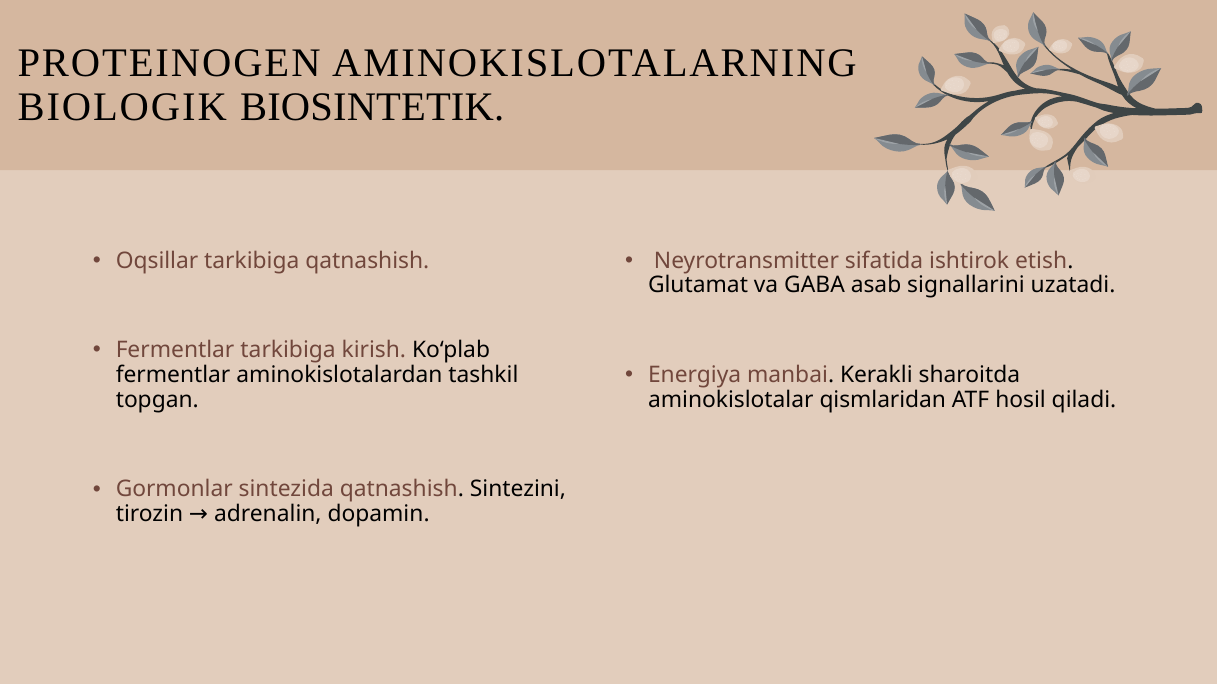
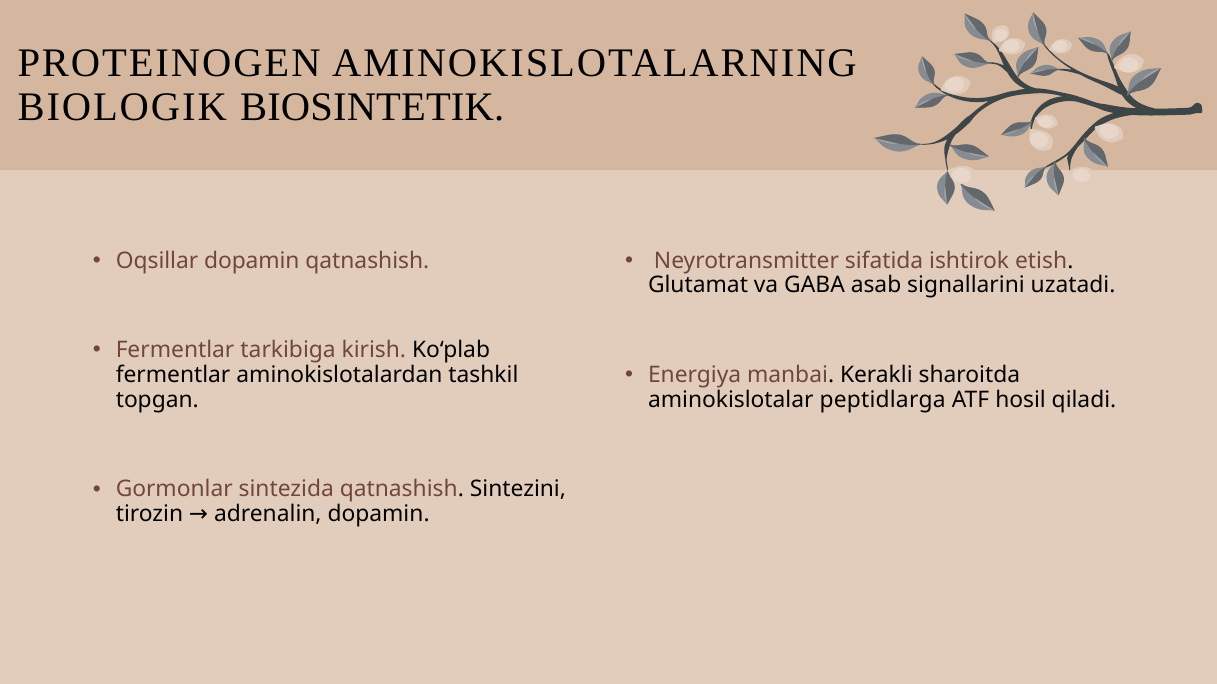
Oqsillar tarkibiga: tarkibiga -> dopamin
qismlaridan: qismlaridan -> peptidlarga
